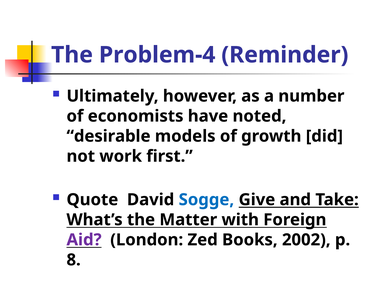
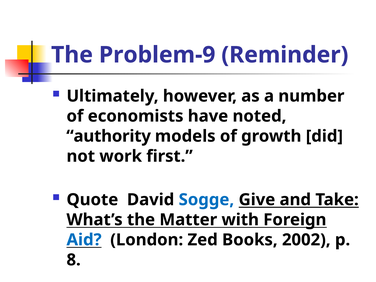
Problem-4: Problem-4 -> Problem-9
desirable: desirable -> authority
Aid colour: purple -> blue
